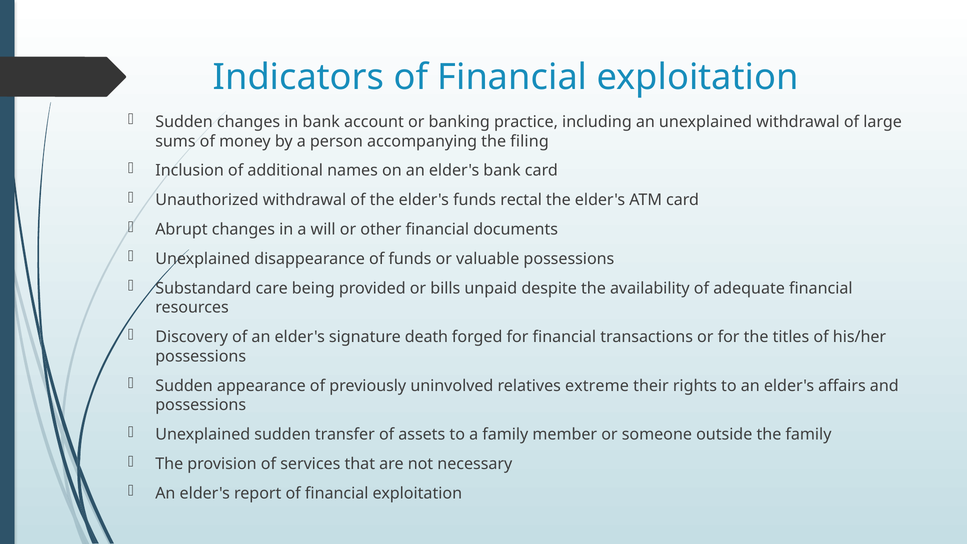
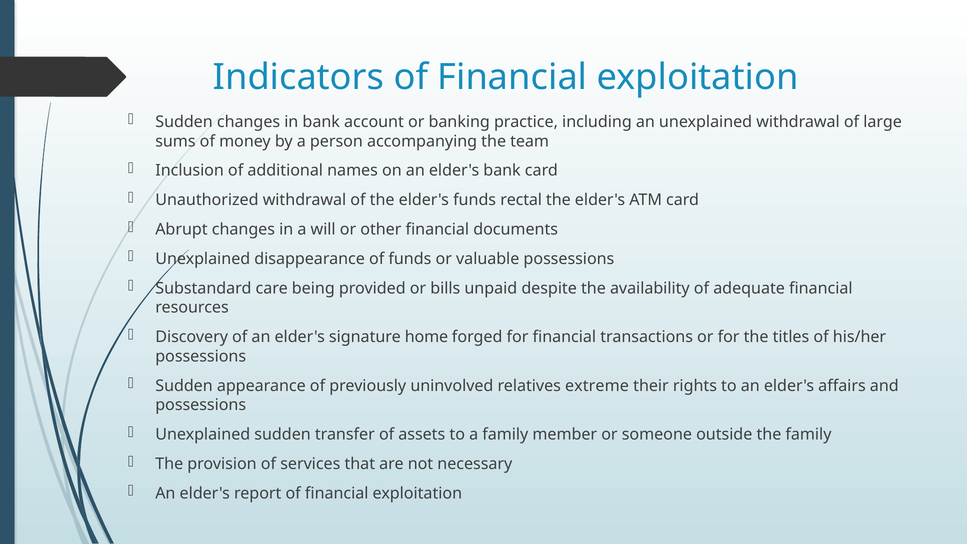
filing: filing -> team
death: death -> home
